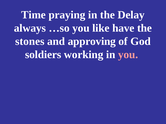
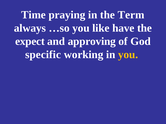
Delay: Delay -> Term
stones: stones -> expect
soldiers: soldiers -> specific
you at (128, 55) colour: pink -> yellow
